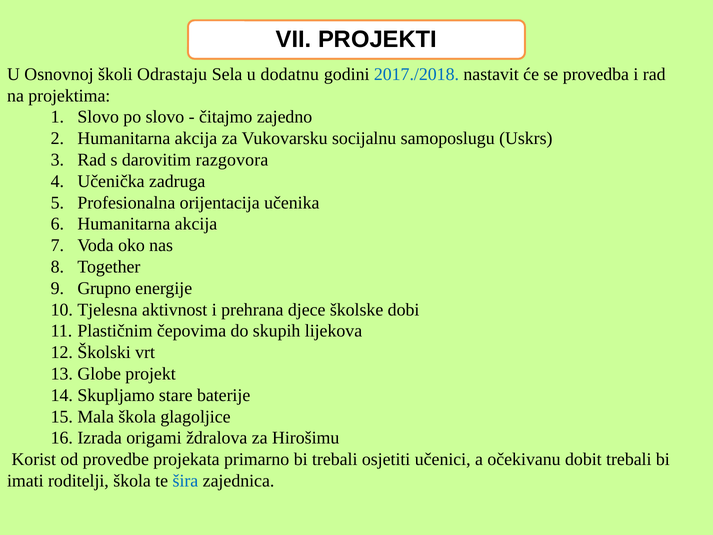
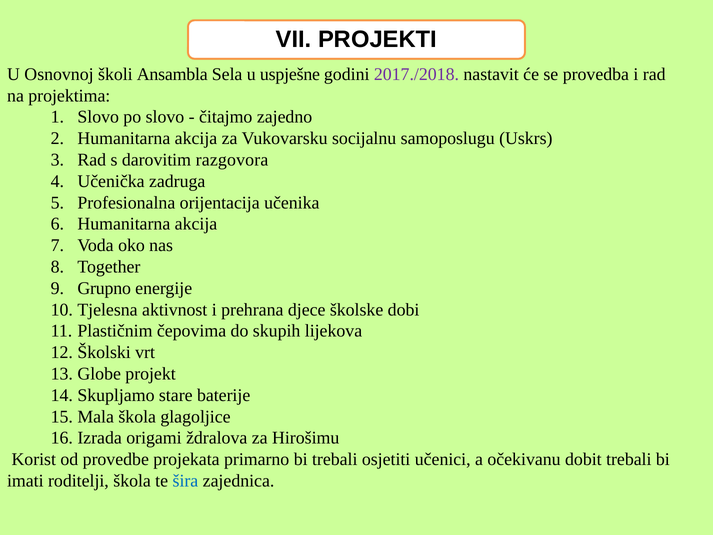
Odrastaju: Odrastaju -> Ansambla
dodatnu: dodatnu -> uspješne
2017./2018 colour: blue -> purple
